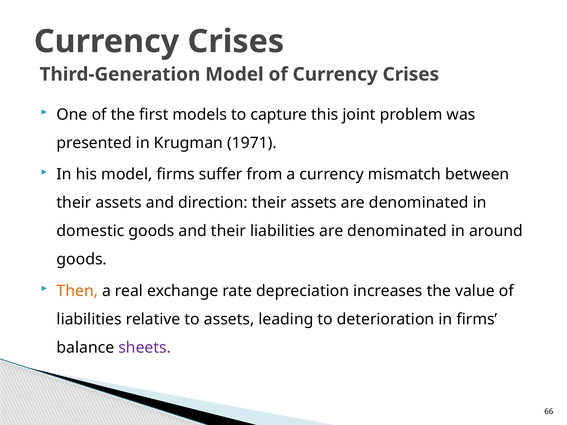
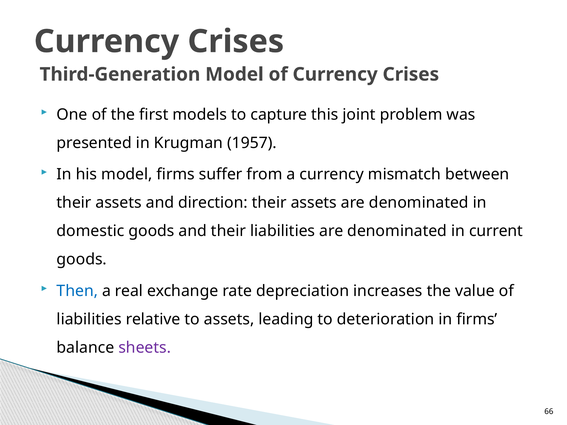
1971: 1971 -> 1957
around: around -> current
Then colour: orange -> blue
